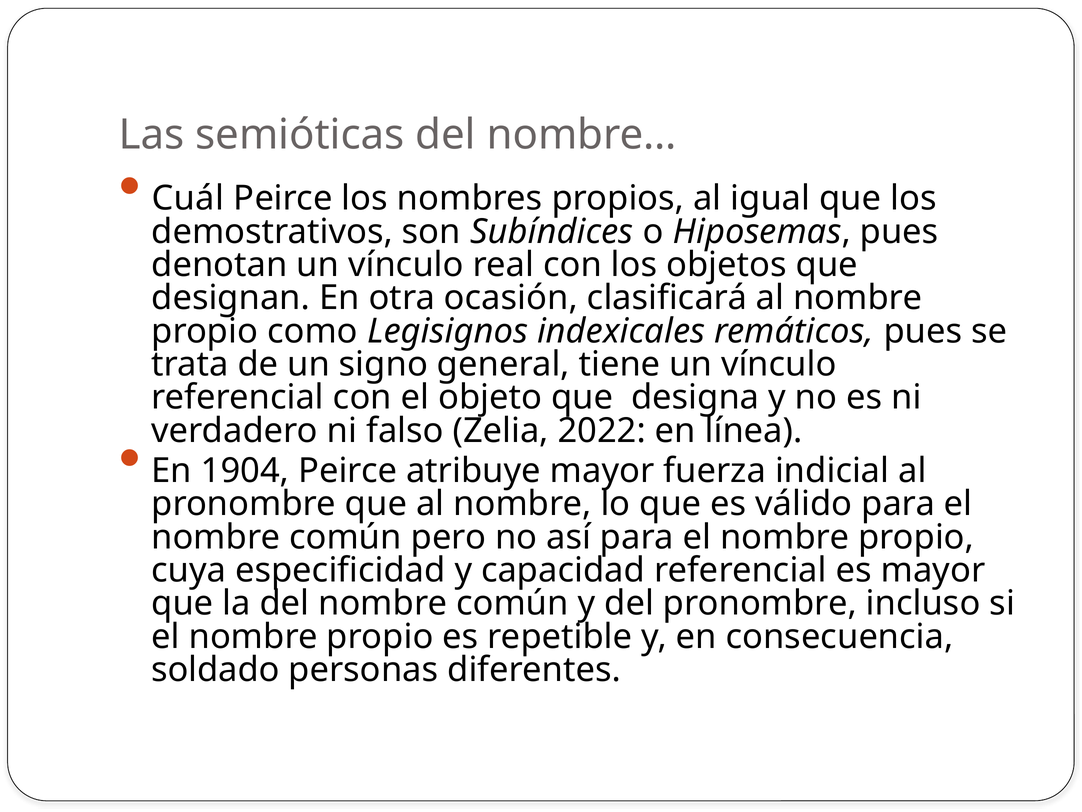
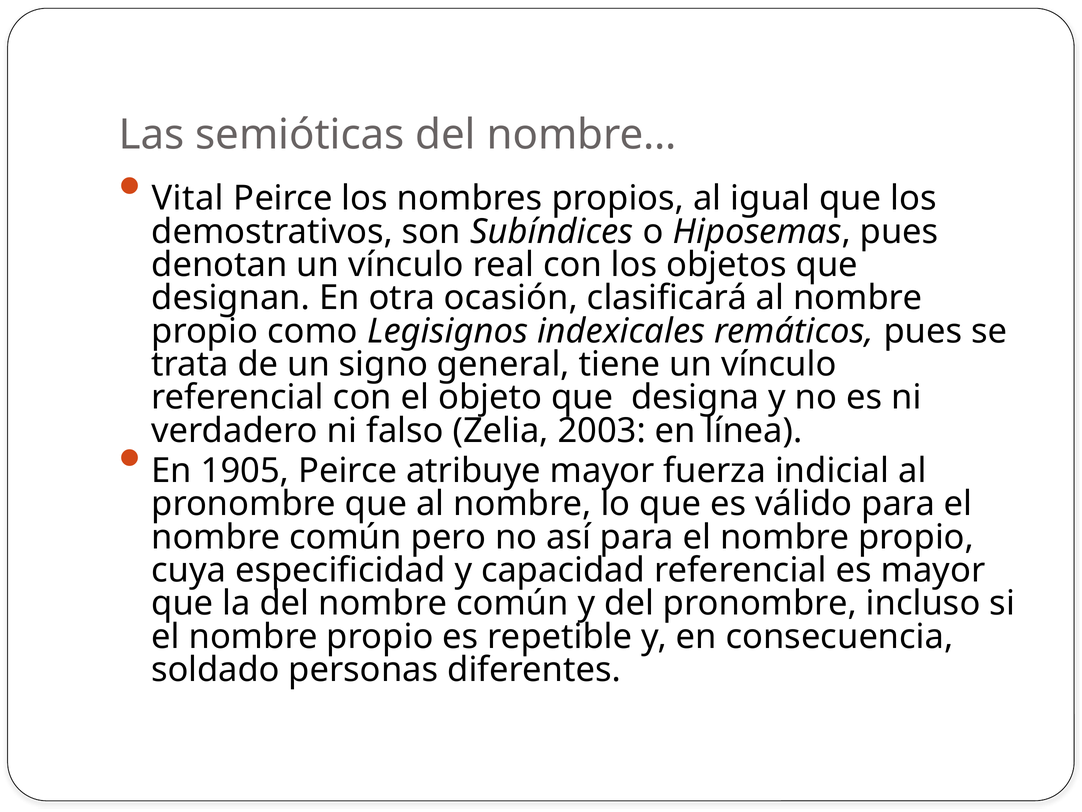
Cuál: Cuál -> Vital
2022: 2022 -> 2003
1904: 1904 -> 1905
